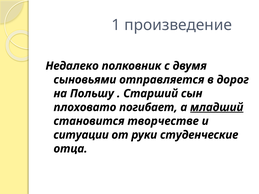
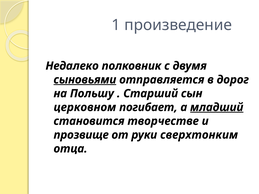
сыновьями underline: none -> present
плоховато: плоховато -> церковном
ситуации: ситуации -> прозвище
студенческие: студенческие -> сверхтонким
